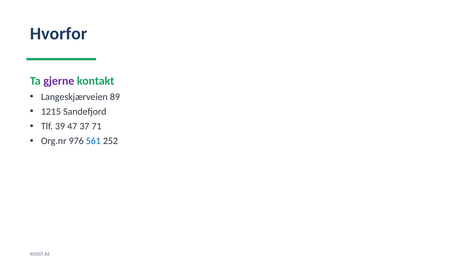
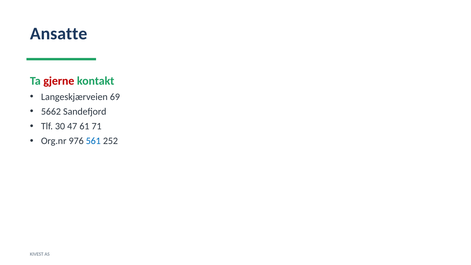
Hvorfor: Hvorfor -> Ansatte
gjerne colour: purple -> red
89: 89 -> 69
1215: 1215 -> 5662
39: 39 -> 30
37: 37 -> 61
